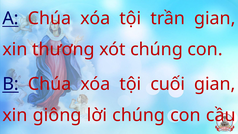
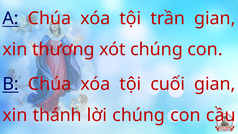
giông: giông -> thánh
